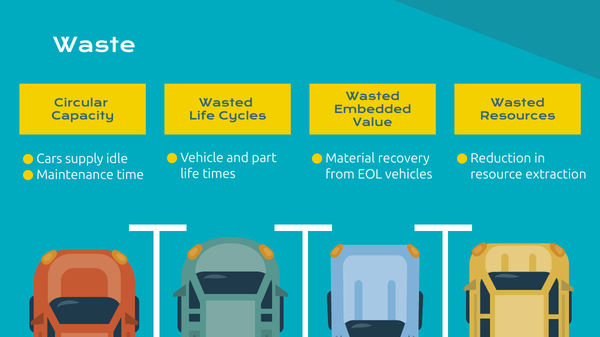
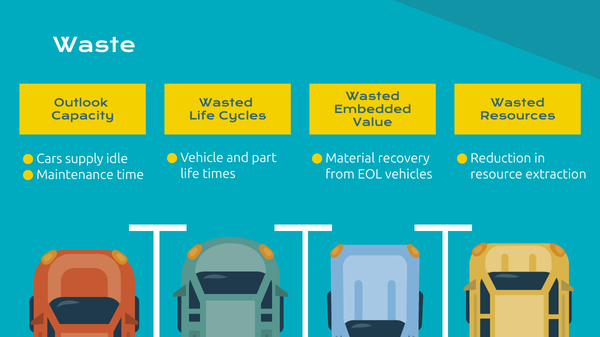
Circular: Circular -> Outlook
